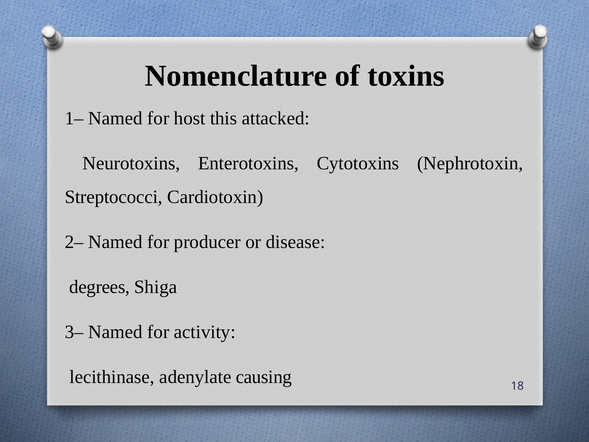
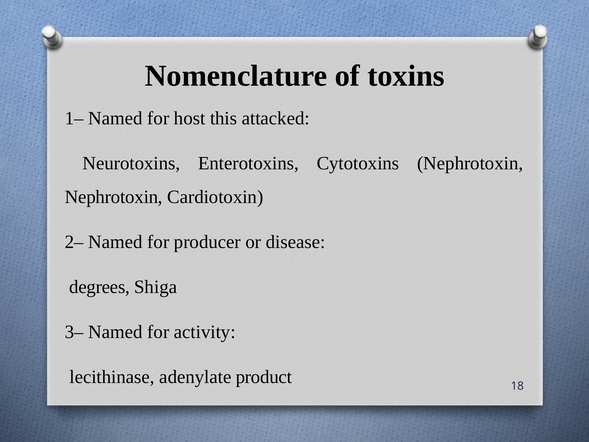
Streptococci at (114, 197): Streptococci -> Nephrotoxin
causing: causing -> product
